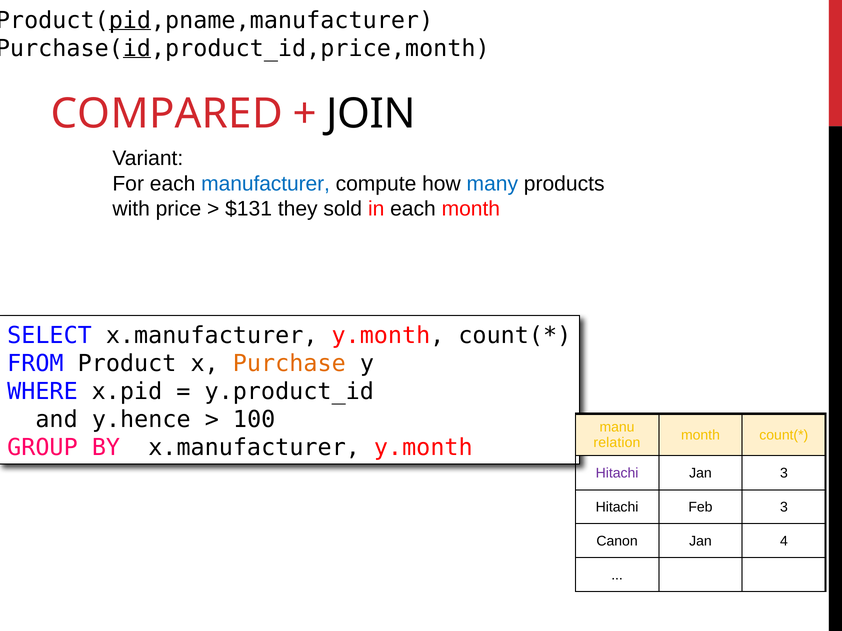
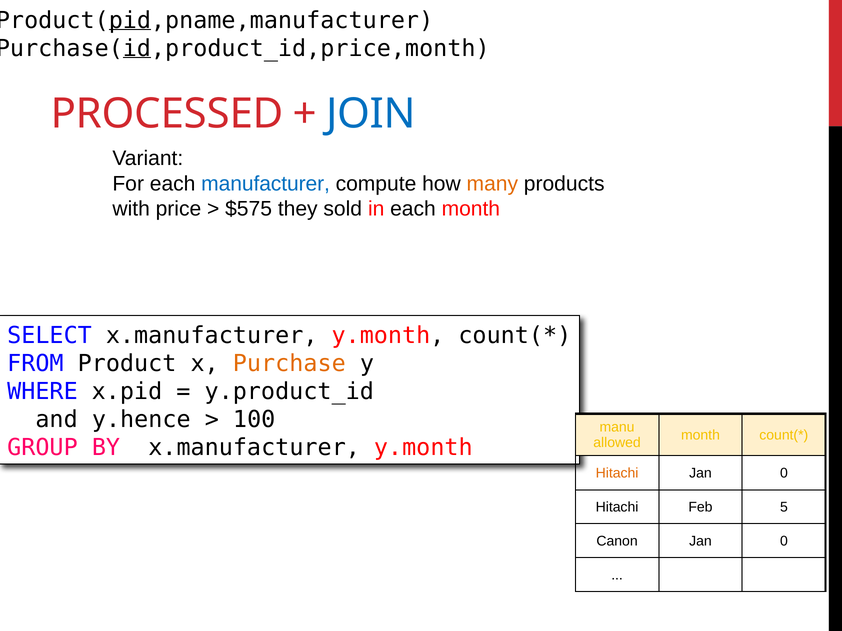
COMPARED: COMPARED -> PROCESSED
JOIN colour: black -> blue
many colour: blue -> orange
$131: $131 -> $575
relation: relation -> allowed
Hitachi at (617, 473) colour: purple -> orange
3 at (784, 473): 3 -> 0
Feb 3: 3 -> 5
Canon Jan 4: 4 -> 0
